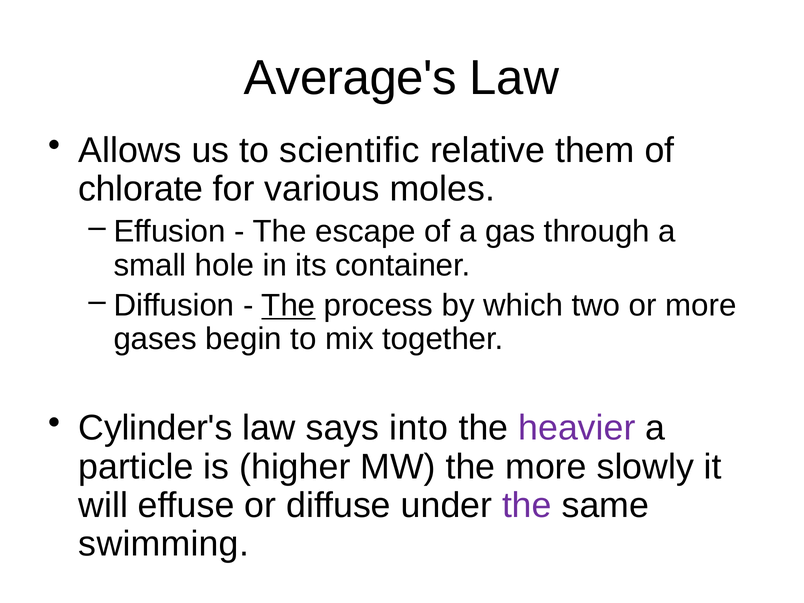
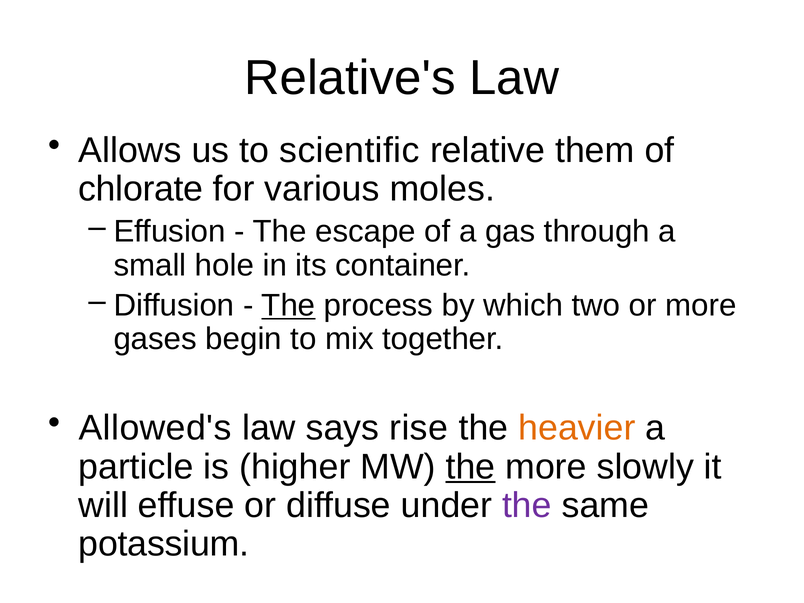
Average's: Average's -> Relative's
Cylinder's: Cylinder's -> Allowed's
into: into -> rise
heavier colour: purple -> orange
the at (471, 467) underline: none -> present
swimming: swimming -> potassium
